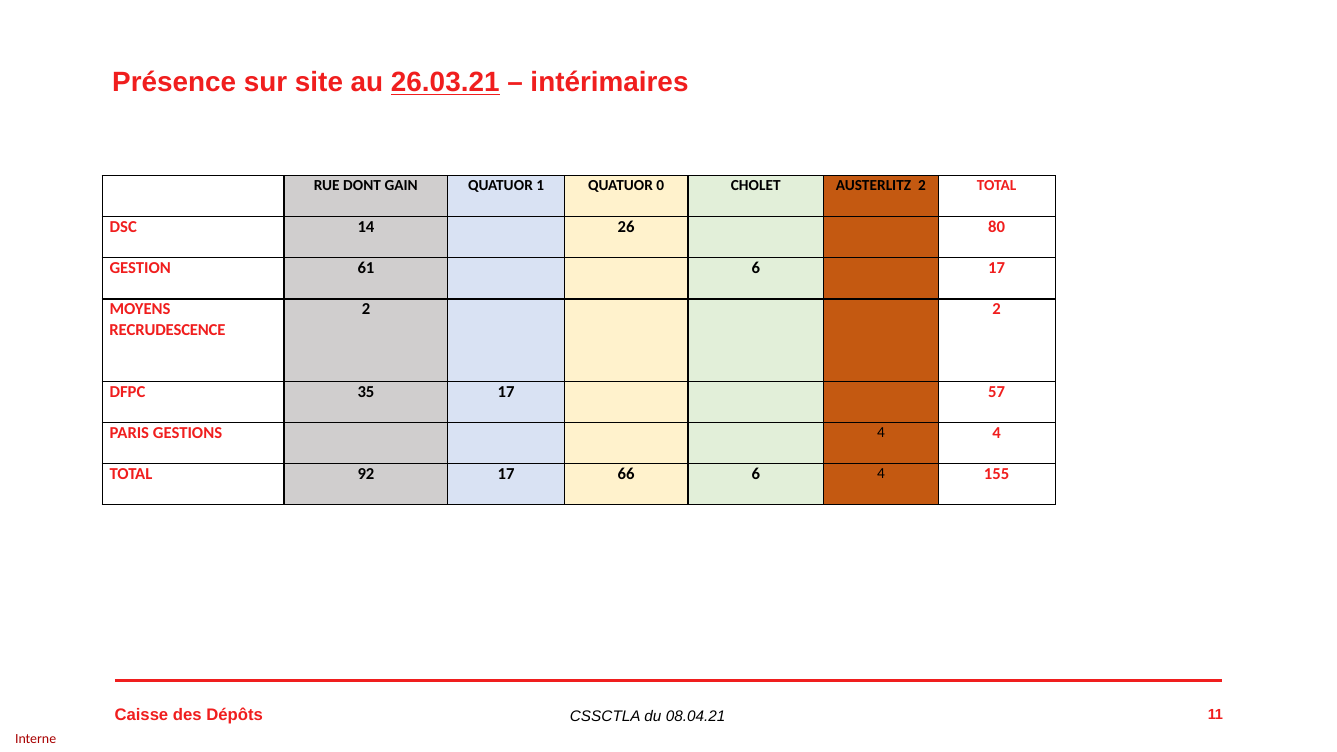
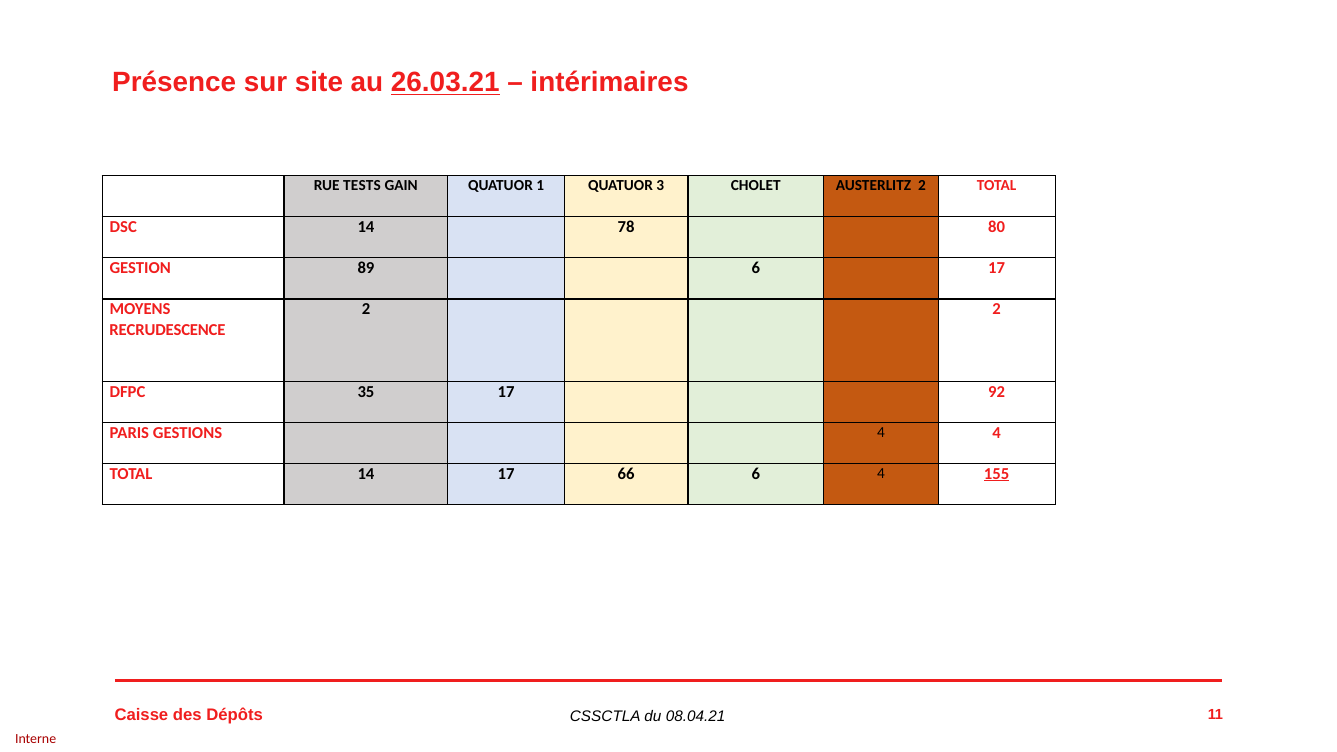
DONT: DONT -> TESTS
0: 0 -> 3
26: 26 -> 78
61: 61 -> 89
57: 57 -> 92
TOTAL 92: 92 -> 14
155 underline: none -> present
